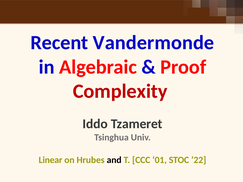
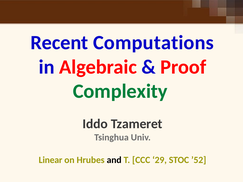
Vandermonde: Vandermonde -> Computations
Complexity colour: red -> green
01: 01 -> 29
’22: ’22 -> ’52
